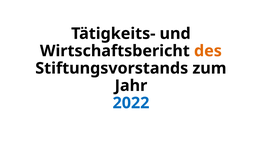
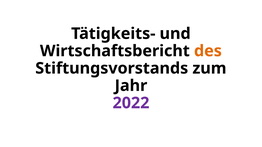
2022 colour: blue -> purple
